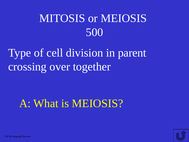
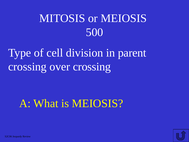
over together: together -> crossing
